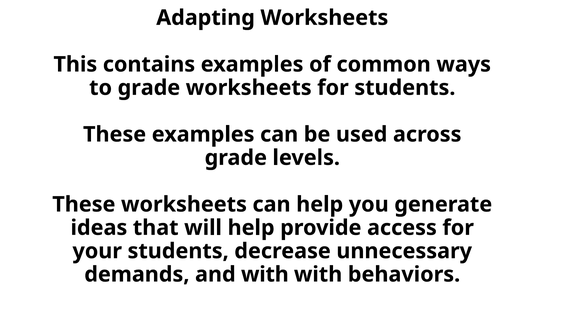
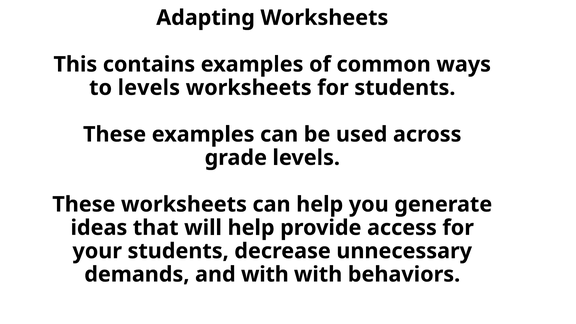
to grade: grade -> levels
